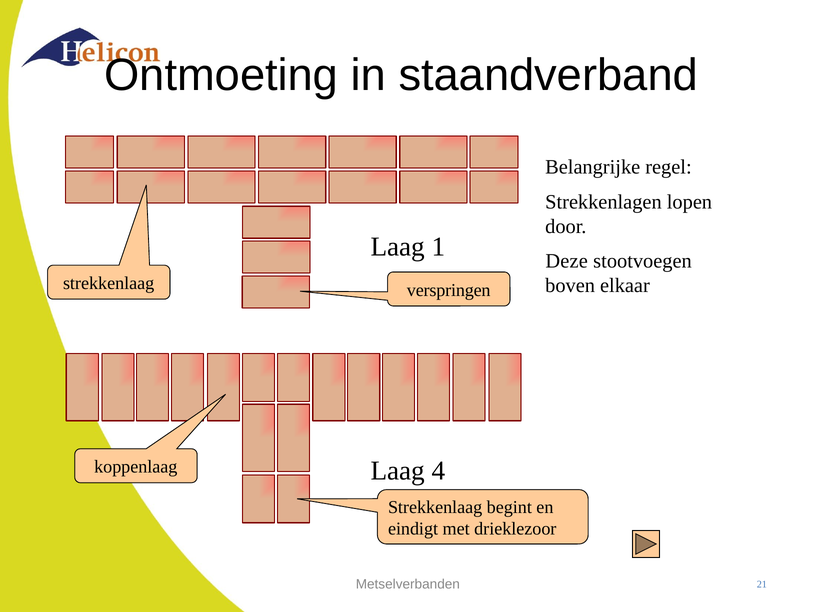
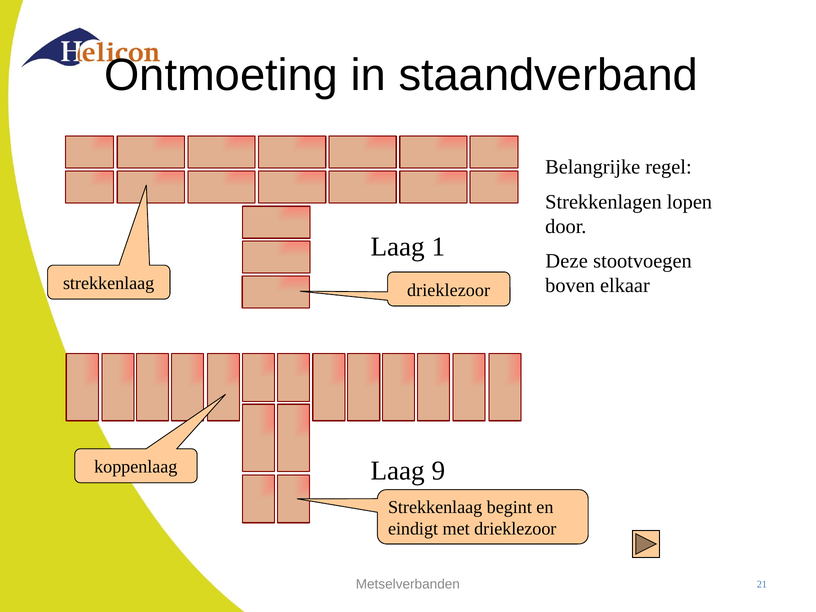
strekkenlaag verspringen: verspringen -> drieklezoor
4: 4 -> 9
